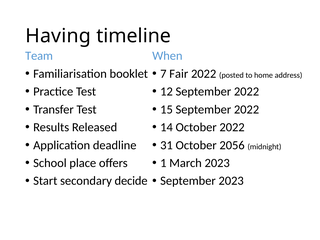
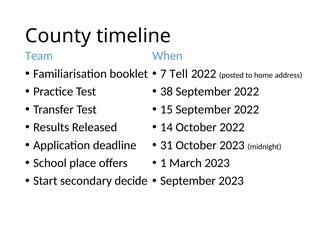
Having: Having -> County
Fair: Fair -> Tell
12: 12 -> 38
October 2056: 2056 -> 2023
